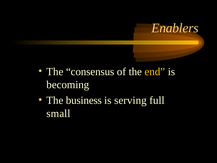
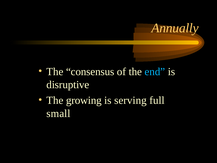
Enablers: Enablers -> Annually
end colour: yellow -> light blue
becoming: becoming -> disruptive
business: business -> growing
